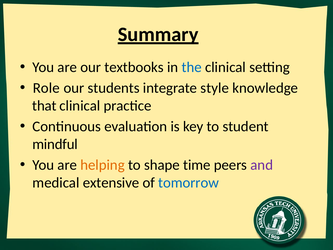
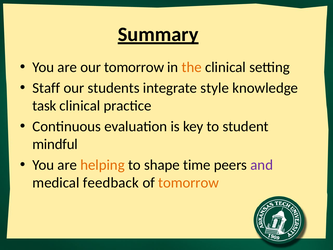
our textbooks: textbooks -> tomorrow
the colour: blue -> orange
Role: Role -> Staff
that: that -> task
extensive: extensive -> feedback
tomorrow at (189, 183) colour: blue -> orange
